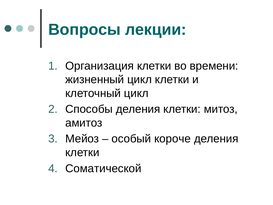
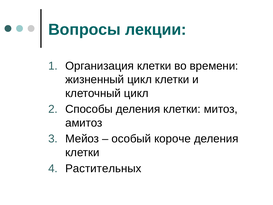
Соматической: Соматической -> Растительных
